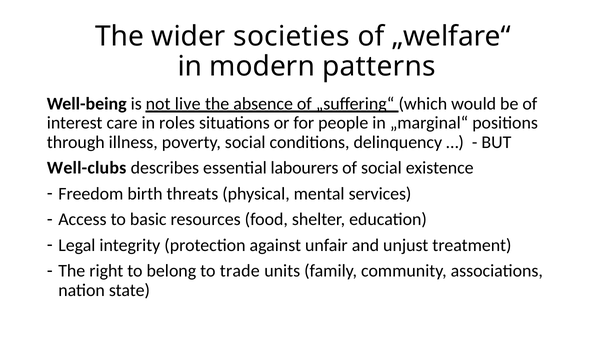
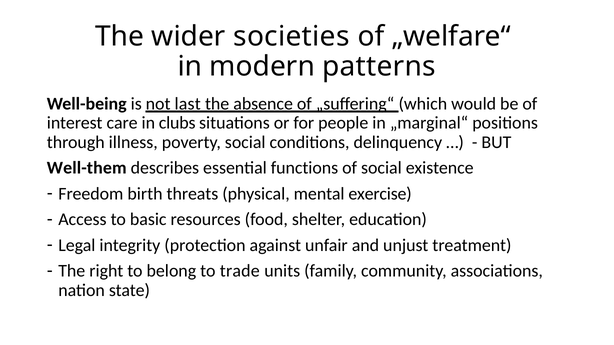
live: live -> last
roles: roles -> clubs
Well-clubs: Well-clubs -> Well-them
labourers: labourers -> functions
services: services -> exercise
